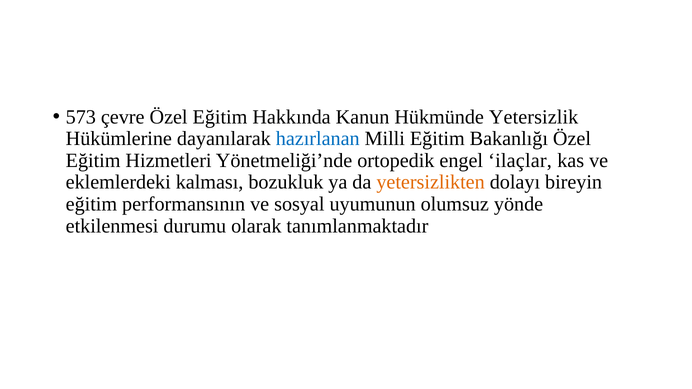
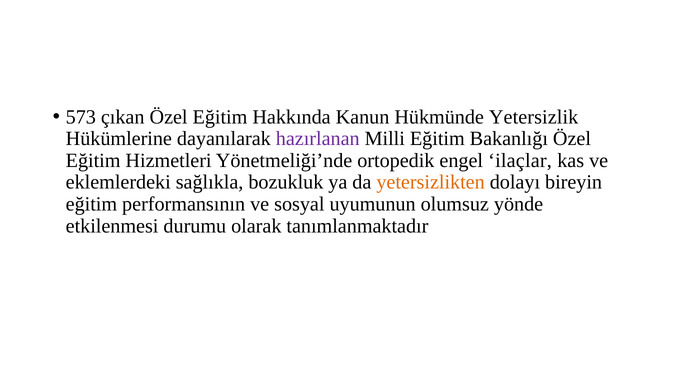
çevre: çevre -> çıkan
hazırlanan colour: blue -> purple
kalması: kalması -> sağlıkla
